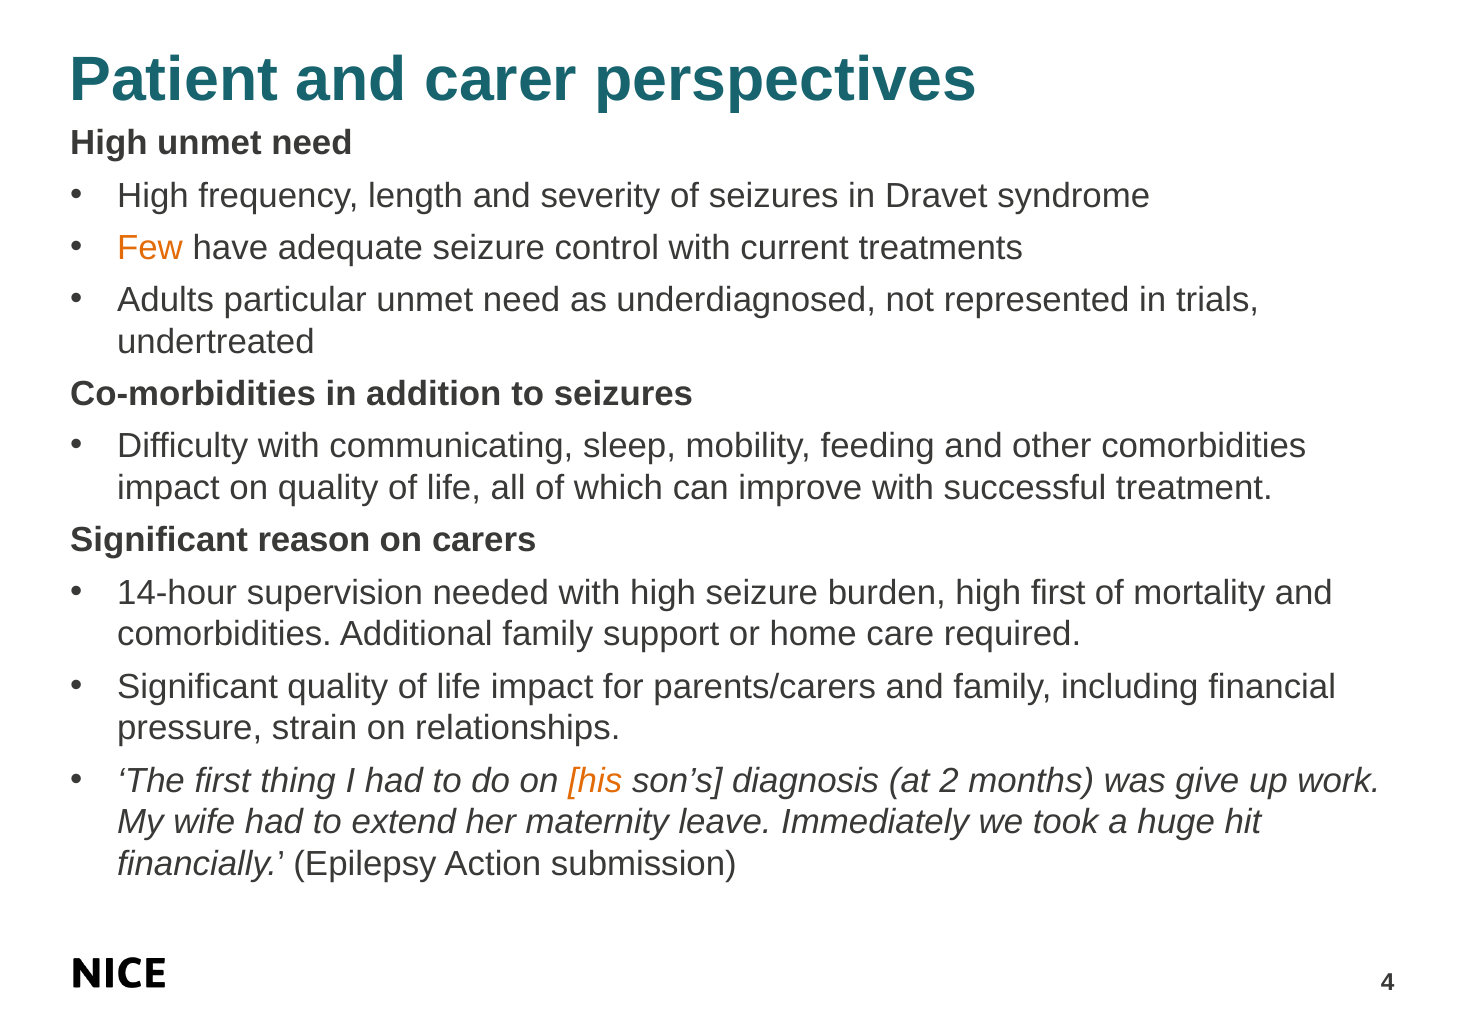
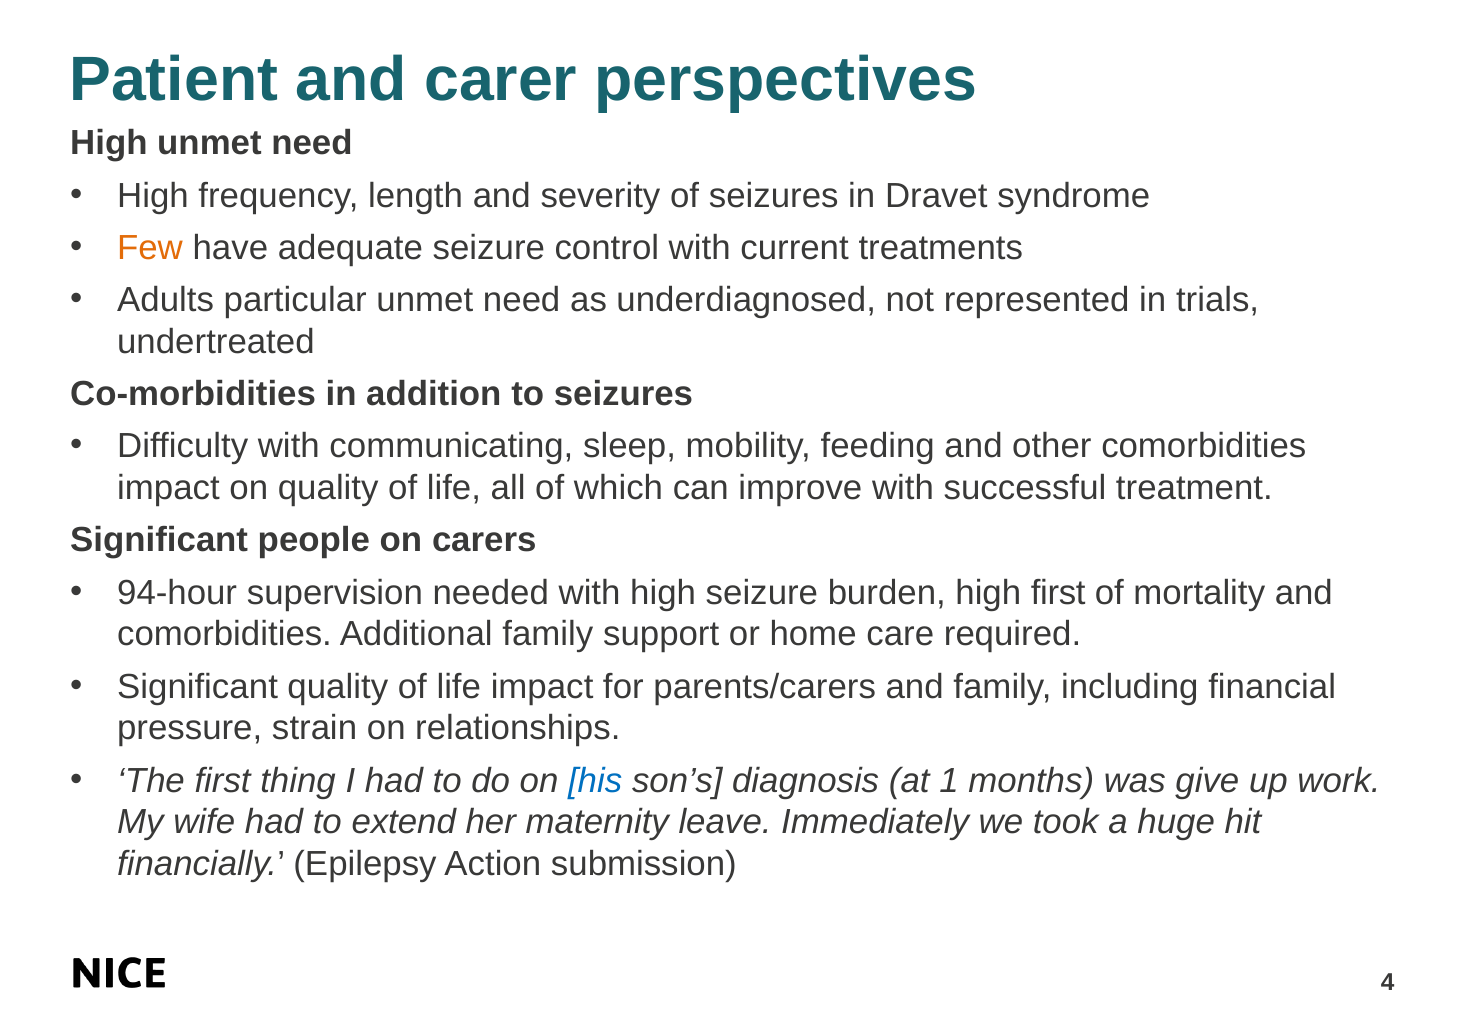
reason: reason -> people
14-hour: 14-hour -> 94-hour
his colour: orange -> blue
2: 2 -> 1
